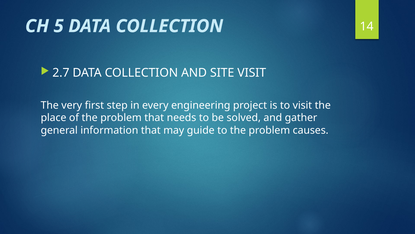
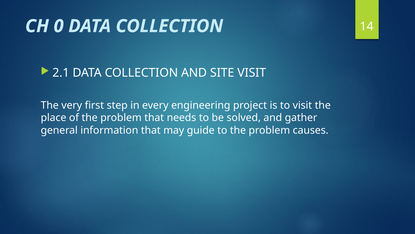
5: 5 -> 0
2.7: 2.7 -> 2.1
